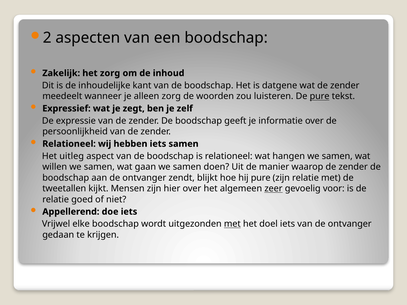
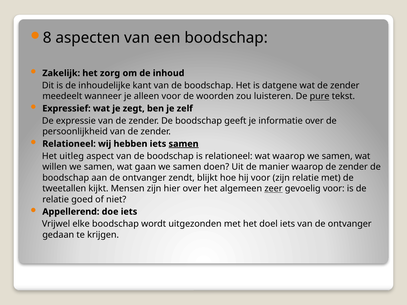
2: 2 -> 8
alleen zorg: zorg -> voor
samen at (184, 144) underline: none -> present
wat hangen: hangen -> waarop
hij pure: pure -> voor
met at (232, 224) underline: present -> none
